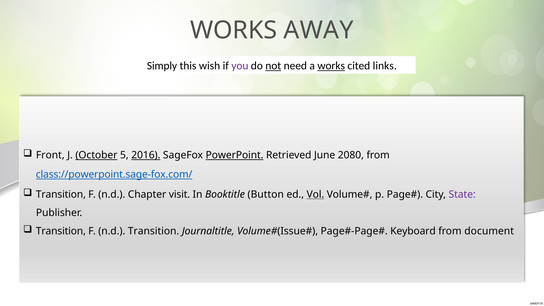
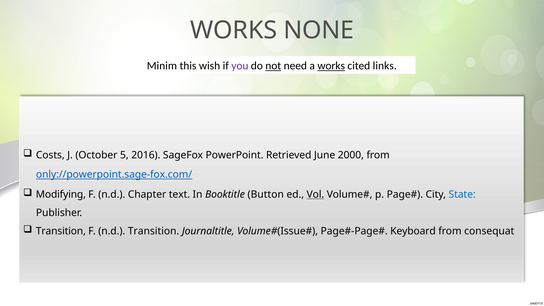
AWAY: AWAY -> NONE
Simply: Simply -> Minim
Front: Front -> Costs
October underline: present -> none
2016 underline: present -> none
PowerPoint underline: present -> none
2080: 2080 -> 2000
class://powerpoint.sage-fox.com/: class://powerpoint.sage-fox.com/ -> only://powerpoint.sage-fox.com/
Transition at (61, 194): Transition -> Modifying
visit: visit -> text
State colour: purple -> blue
document: document -> consequat
